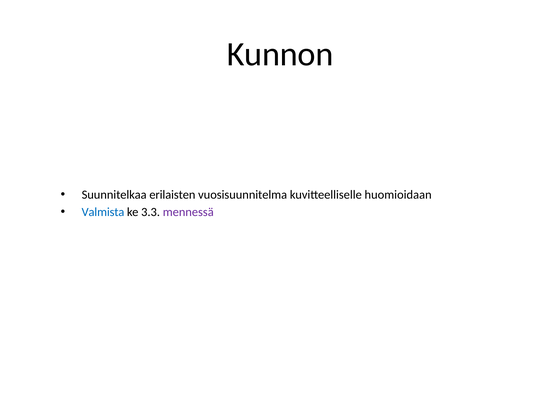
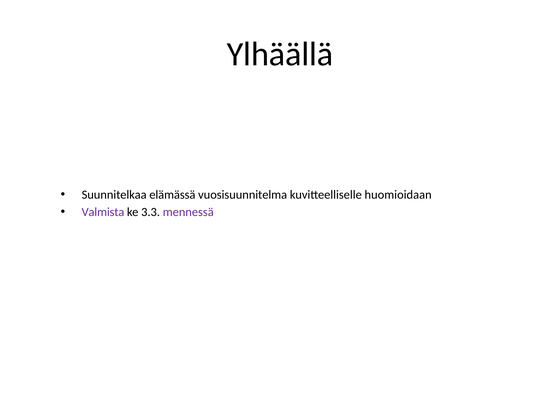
Kunnon: Kunnon -> Ylhäällä
erilaisten: erilaisten -> elämässä
Valmista colour: blue -> purple
